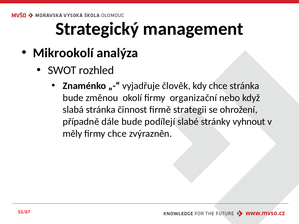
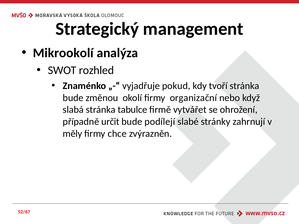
člověk: člověk -> pokud
kdy chce: chce -> tvoří
činnost: činnost -> tabulce
strategii: strategii -> vytvářet
dále: dále -> určit
vyhnout: vyhnout -> zahrnují
